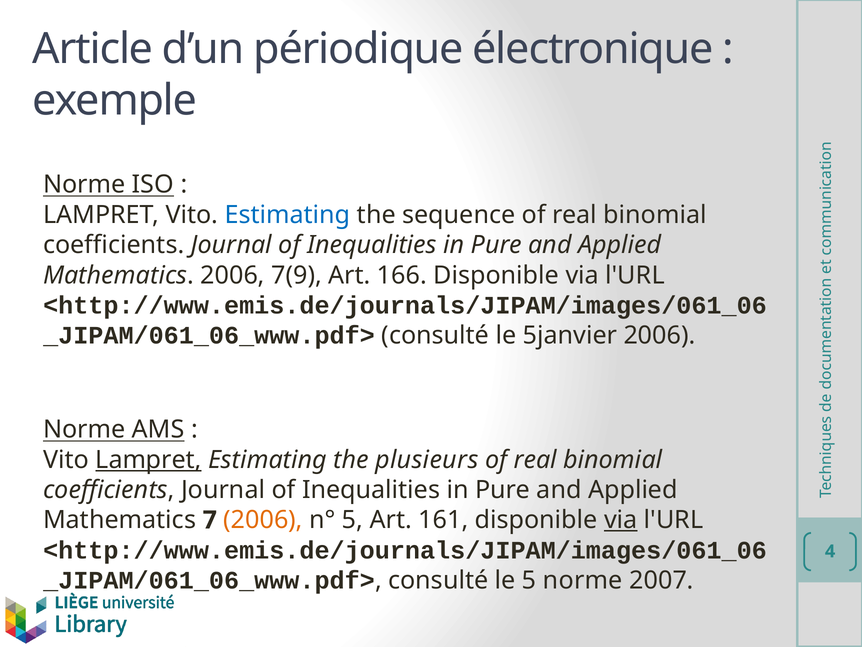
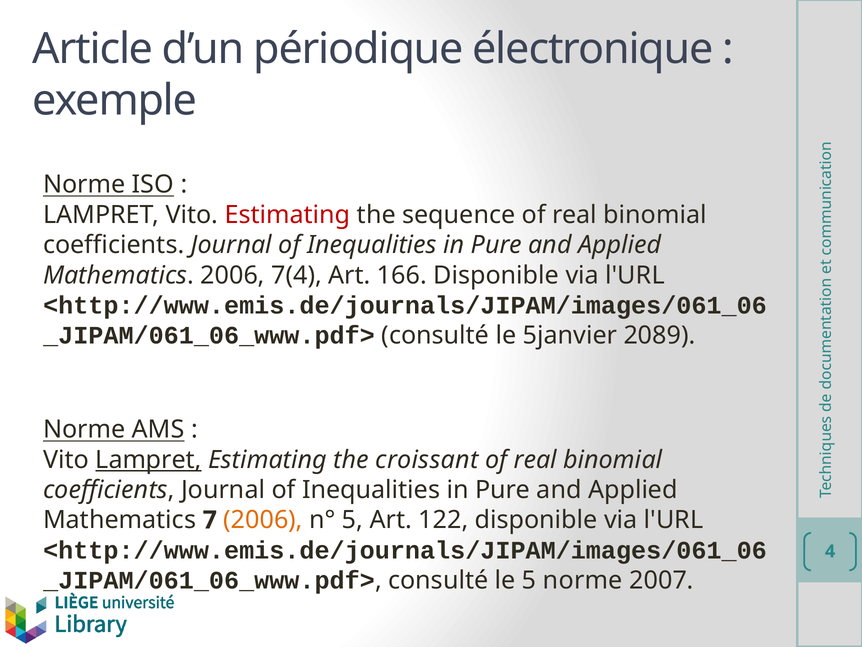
Estimating at (288, 215) colour: blue -> red
7(9: 7(9 -> 7(4
5janvier 2006: 2006 -> 2089
plusieurs: plusieurs -> croissant
161: 161 -> 122
via at (621, 520) underline: present -> none
